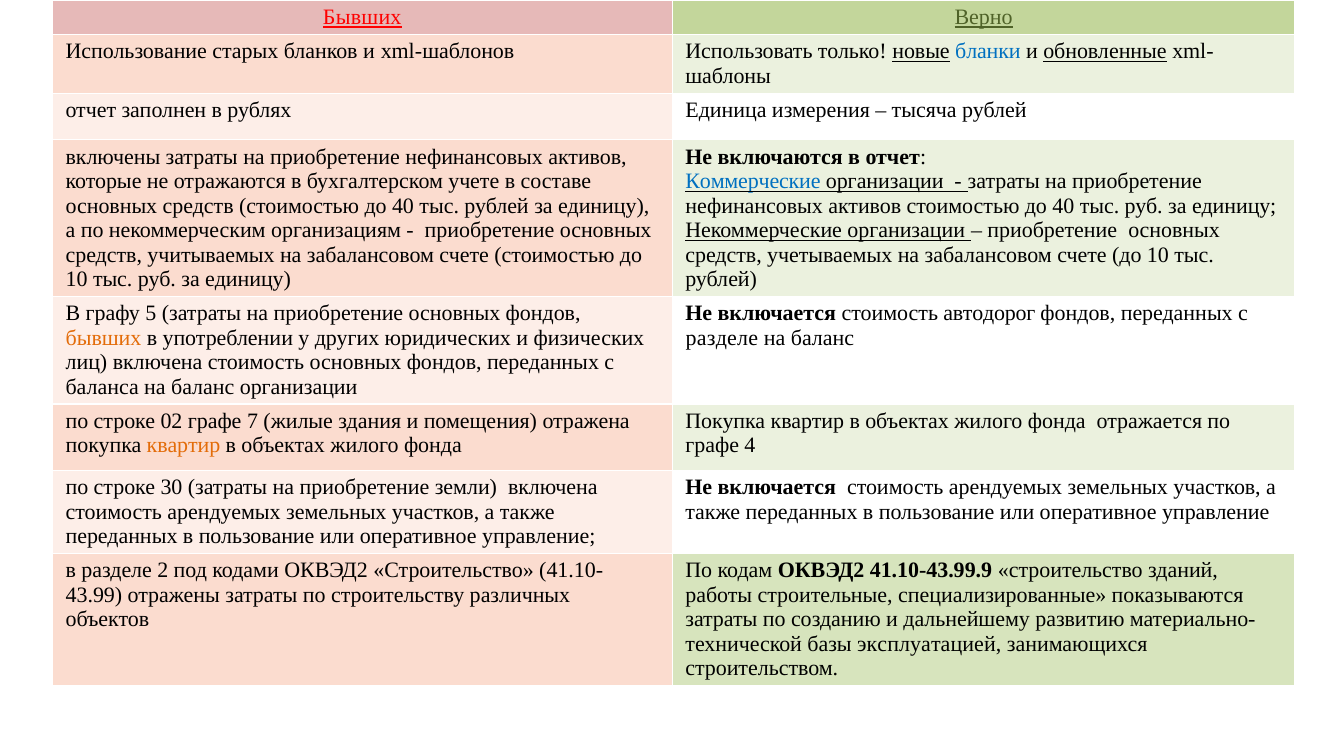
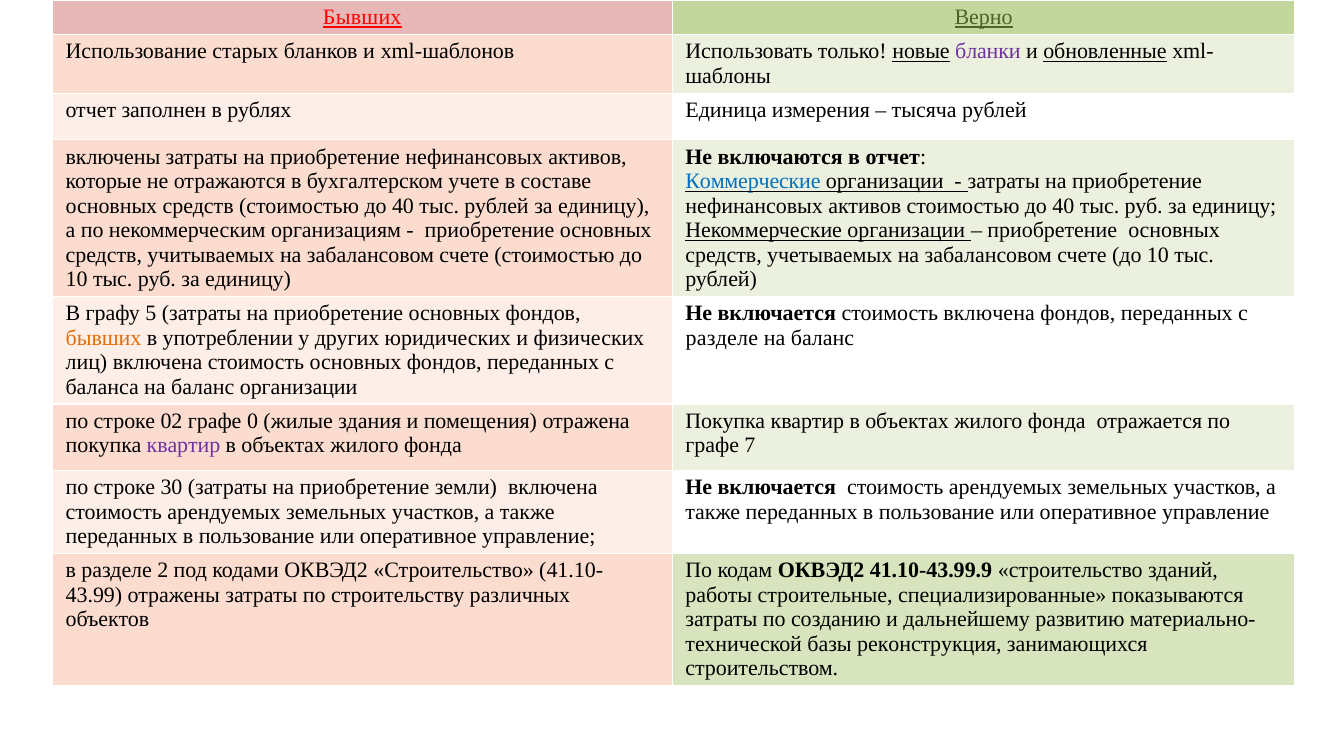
бланки colour: blue -> purple
стоимость автодорог: автодорог -> включена
7: 7 -> 0
квартир at (184, 446) colour: orange -> purple
4: 4 -> 7
эксплуатацией: эксплуатацией -> реконструкция
